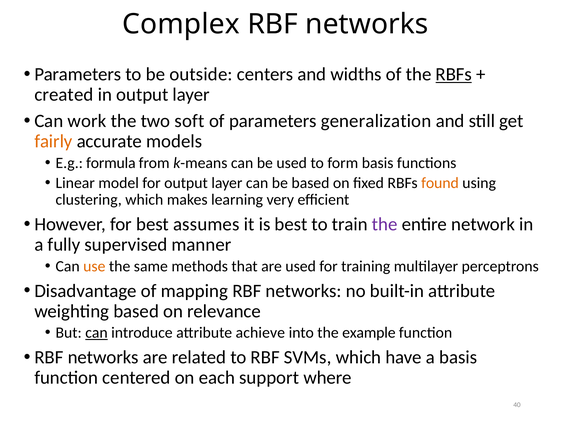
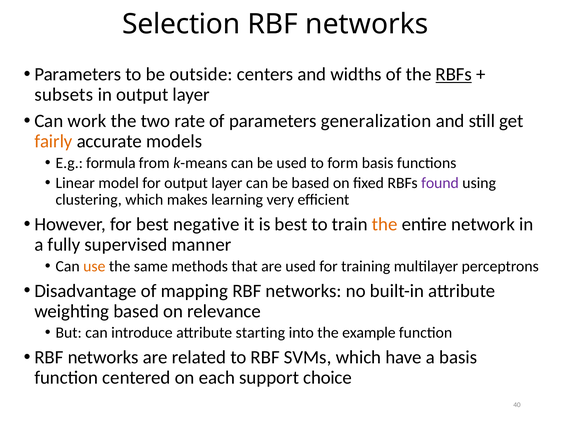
Complex: Complex -> Selection
created: created -> subsets
soft: soft -> rate
found colour: orange -> purple
assumes: assumes -> negative
the at (385, 224) colour: purple -> orange
can at (96, 333) underline: present -> none
achieve: achieve -> starting
where: where -> choice
